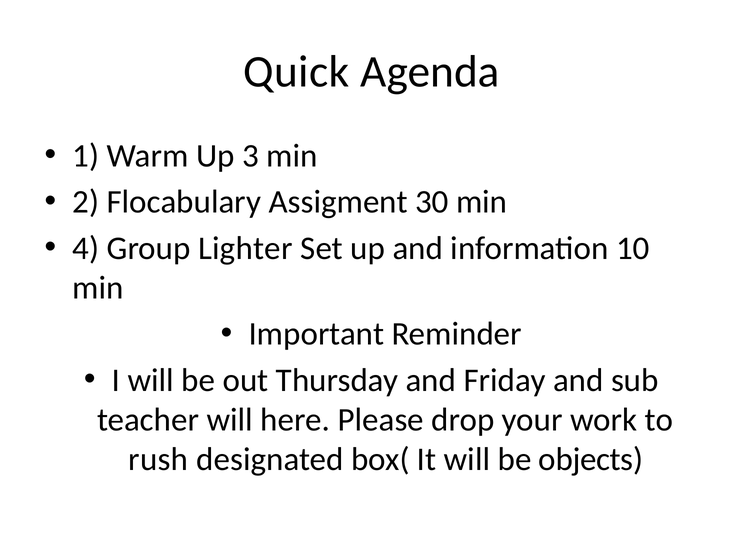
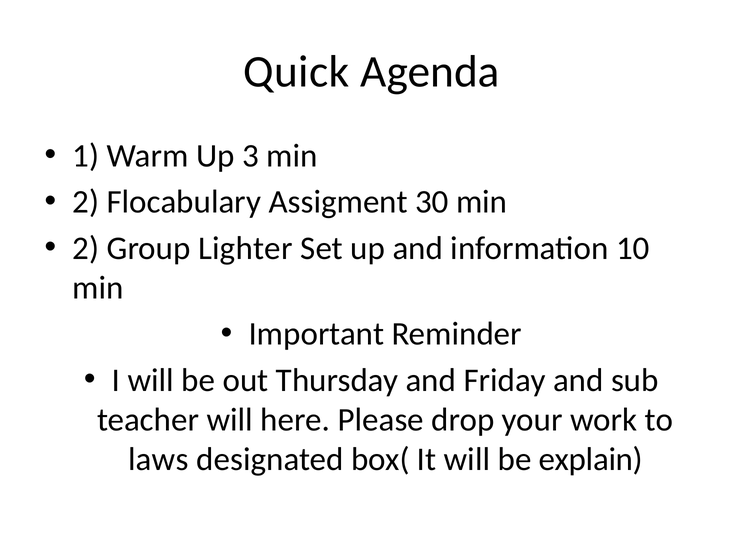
4 at (86, 248): 4 -> 2
rush: rush -> laws
objects: objects -> explain
